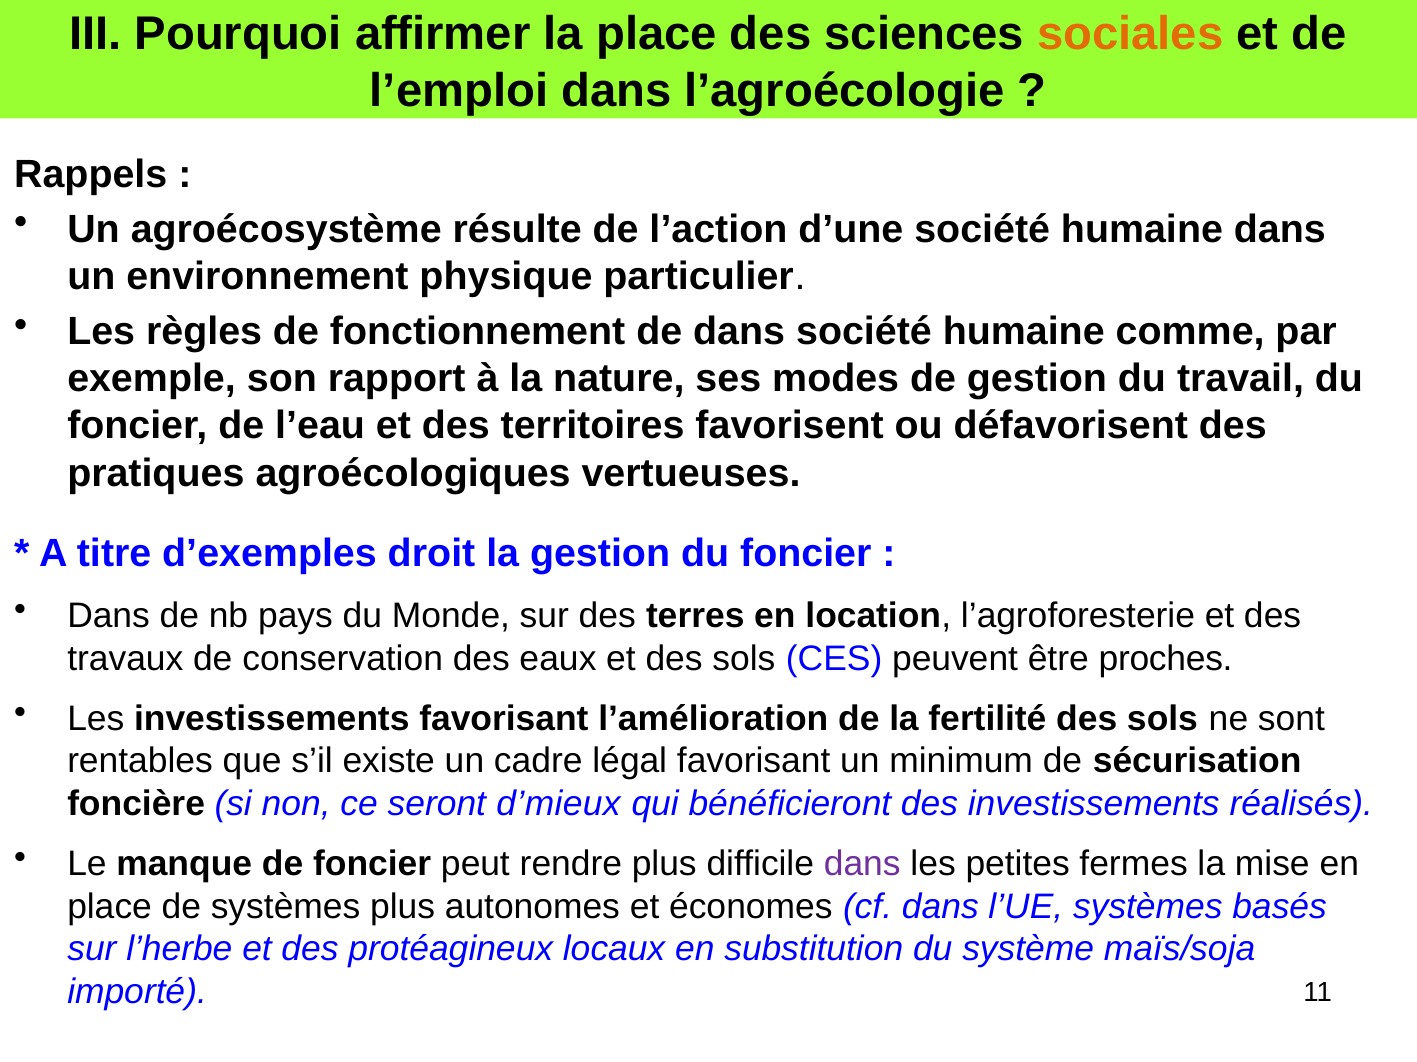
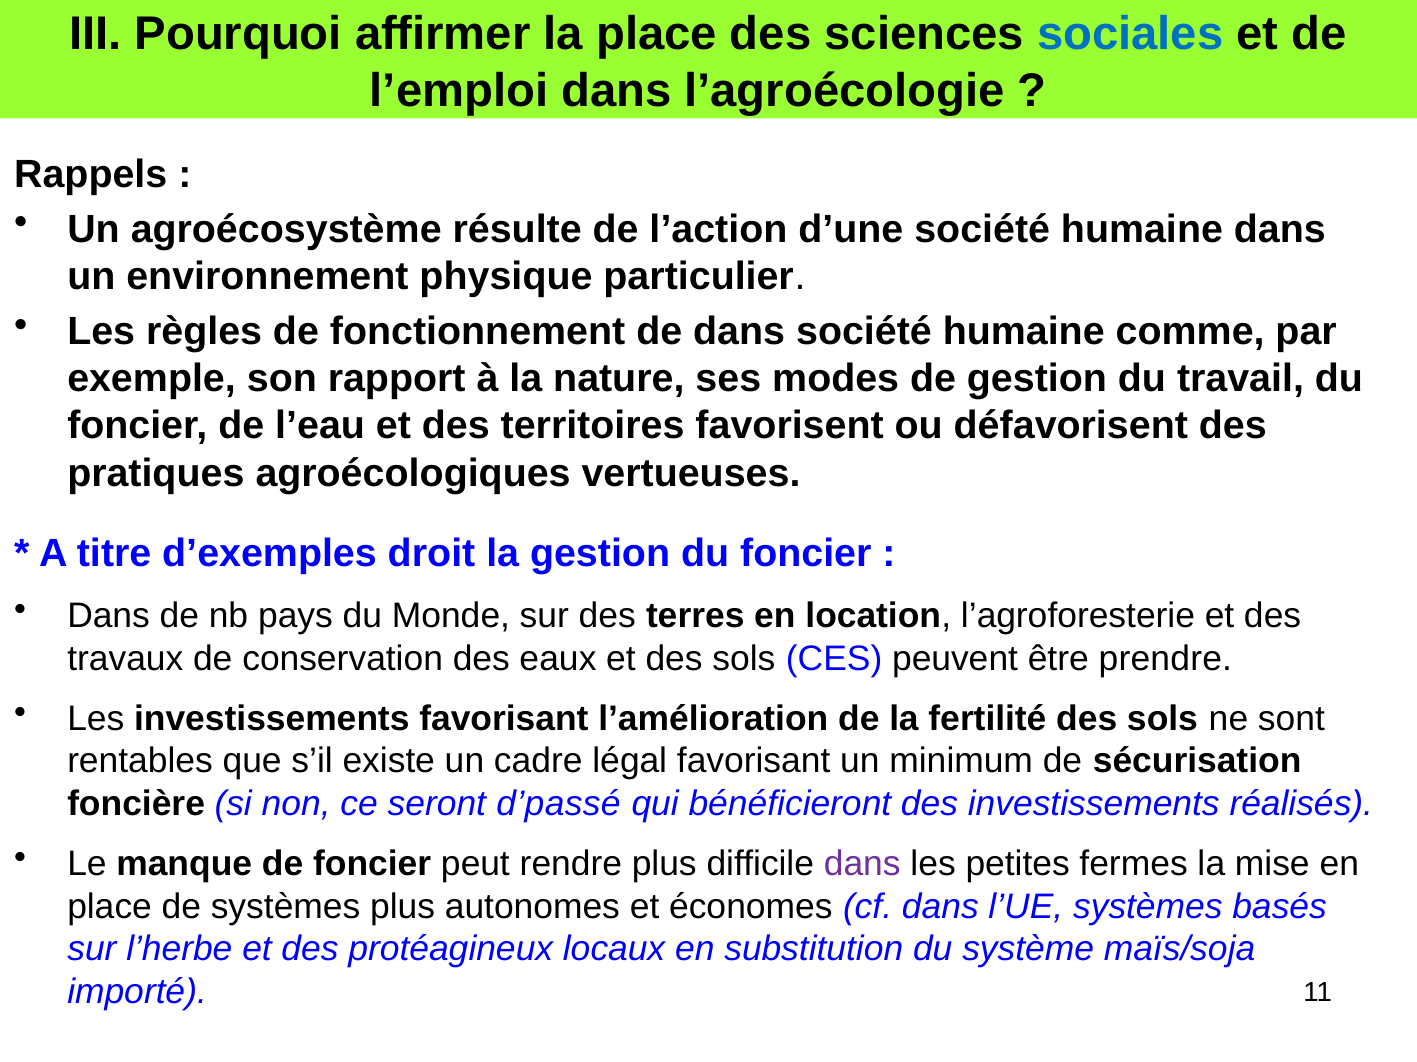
sociales colour: orange -> blue
proches: proches -> prendre
d’mieux: d’mieux -> d’passé
